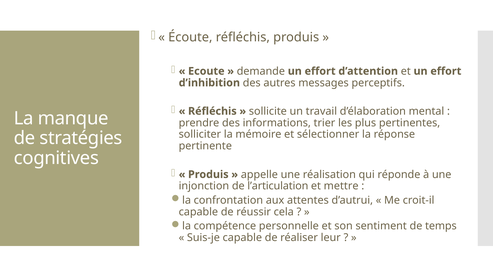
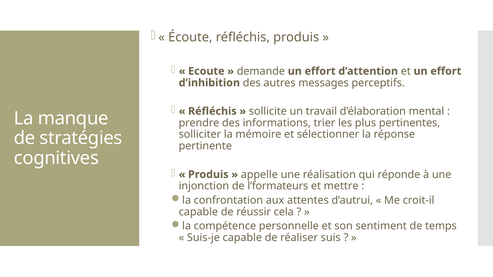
l’articulation: l’articulation -> l’formateurs
leur: leur -> suis
